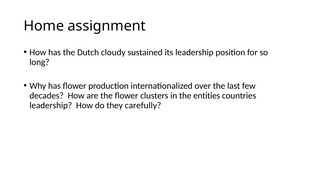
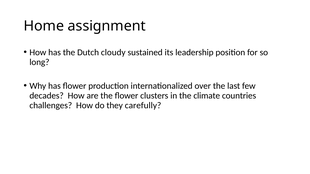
entities: entities -> climate
leadership at (51, 106): leadership -> challenges
